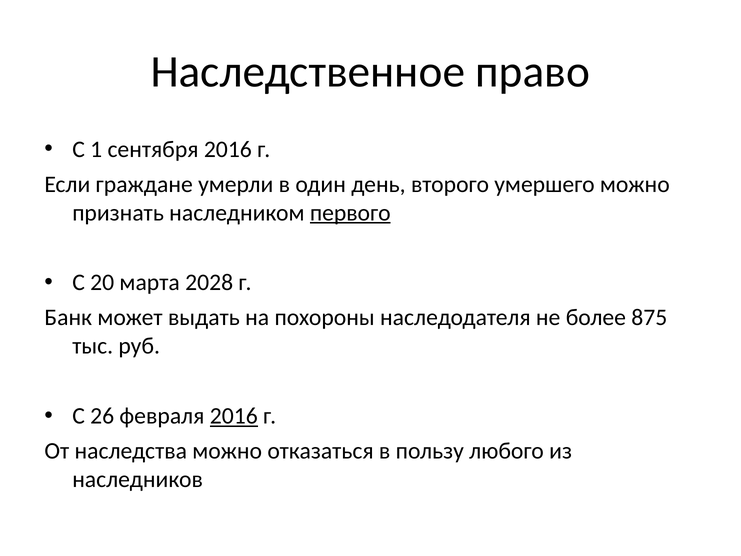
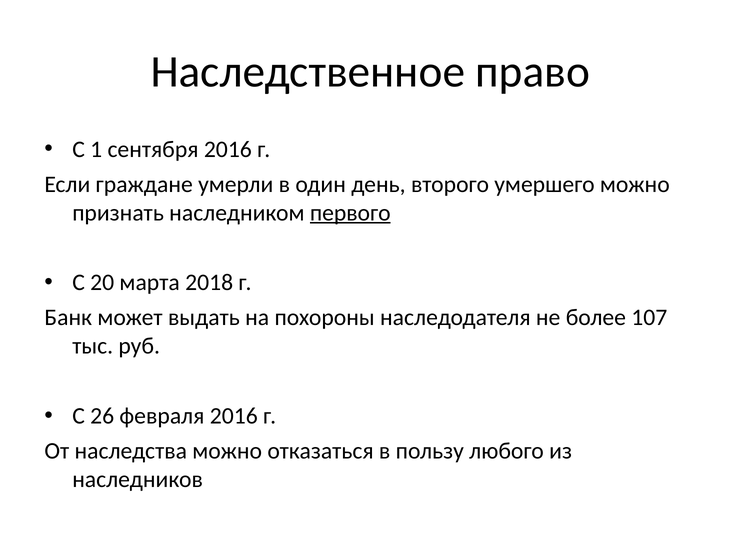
2028: 2028 -> 2018
875: 875 -> 107
2016 at (234, 416) underline: present -> none
